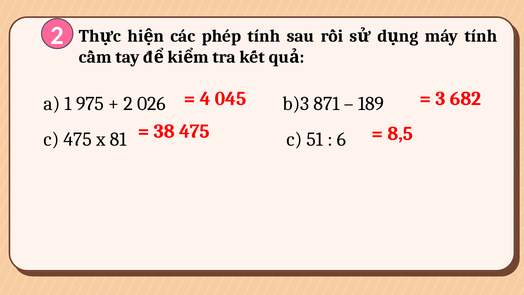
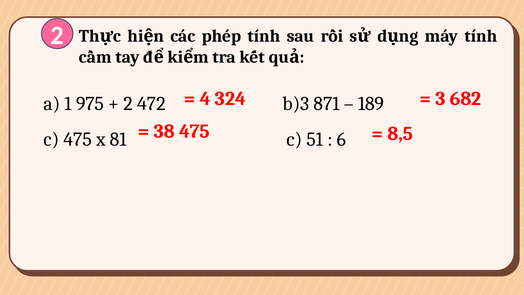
045: 045 -> 324
026: 026 -> 472
